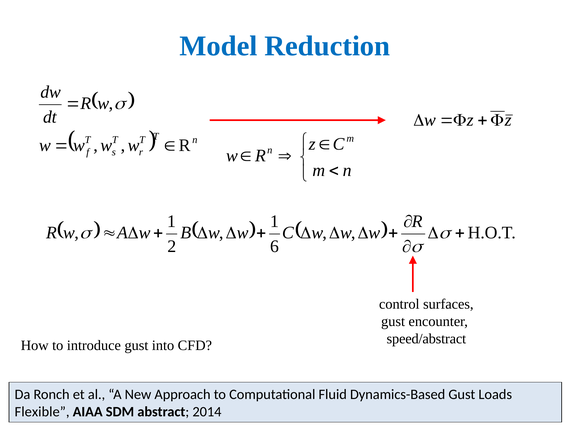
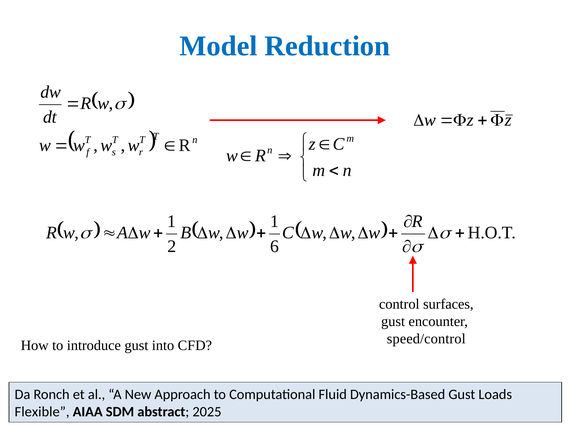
speed/abstract: speed/abstract -> speed/control
2014: 2014 -> 2025
